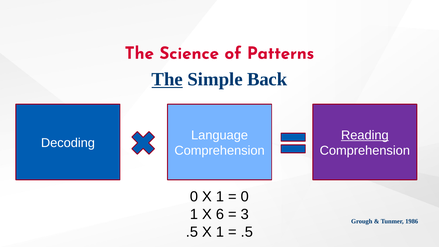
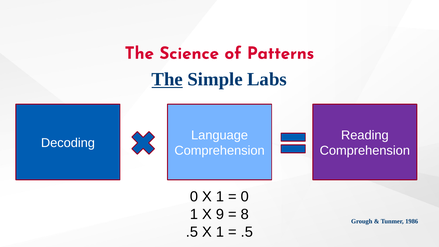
Back: Back -> Labs
Reading underline: present -> none
6: 6 -> 9
3: 3 -> 8
